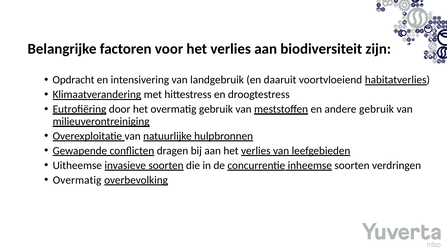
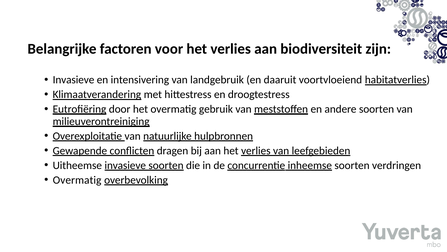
Opdracht at (74, 80): Opdracht -> Invasieve
andere gebruik: gebruik -> soorten
